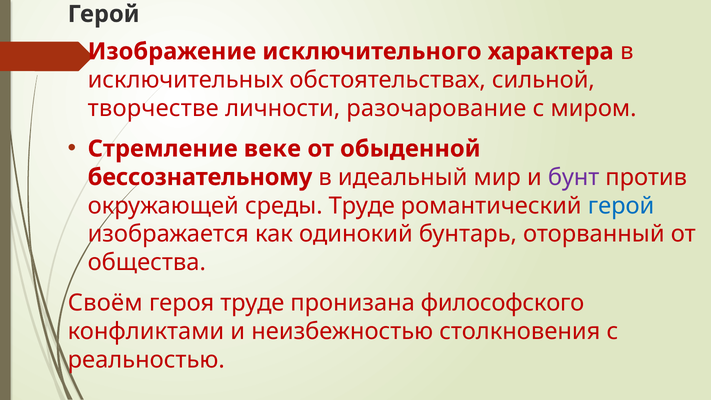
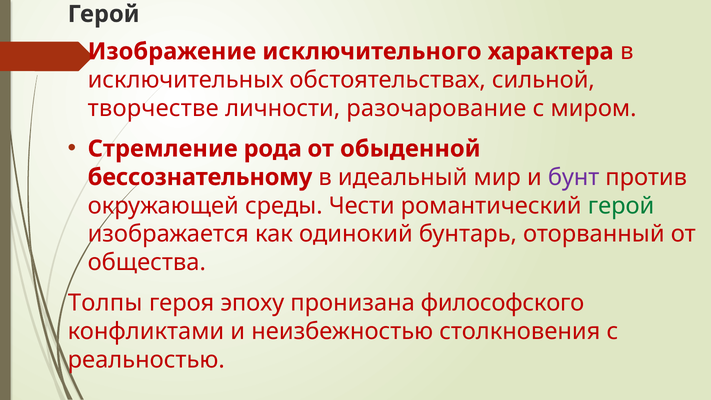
веке: веке -> рода
среды Труде: Труде -> Чести
герой at (621, 206) colour: blue -> green
Своём: Своём -> Толпы
героя труде: труде -> эпоху
